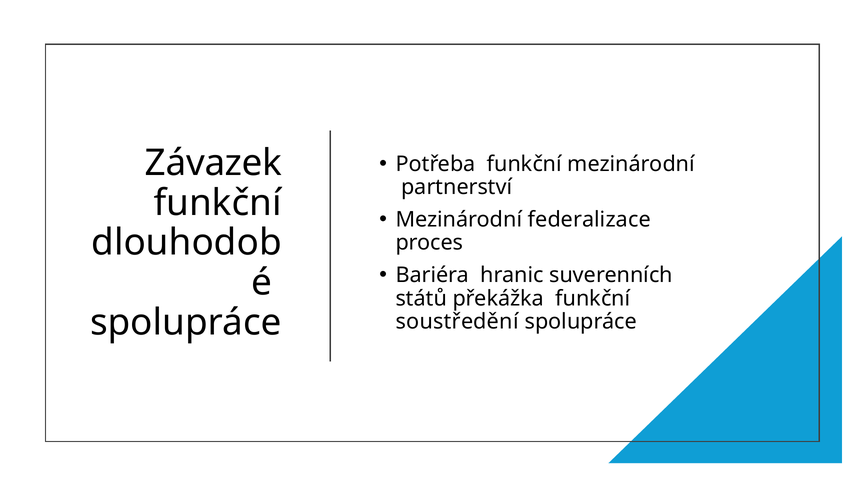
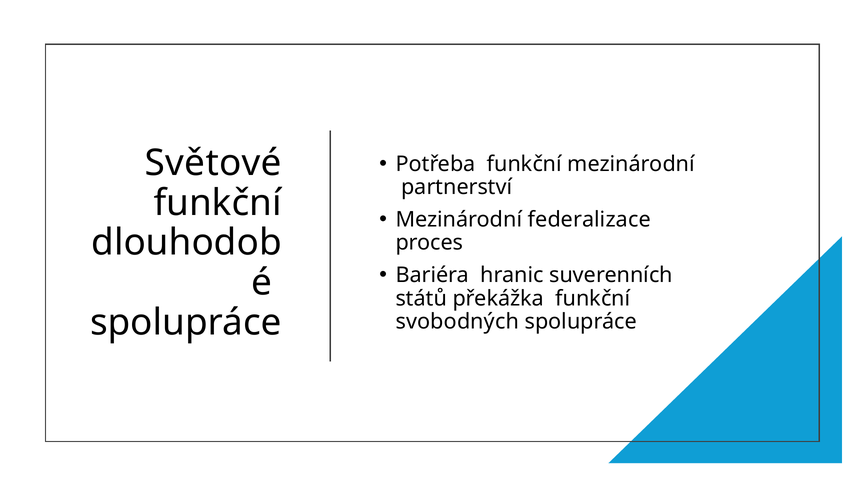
Závazek: Závazek -> Světové
soustředění: soustředění -> svobodných
